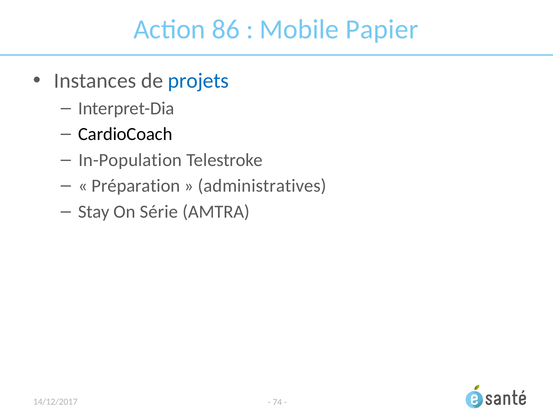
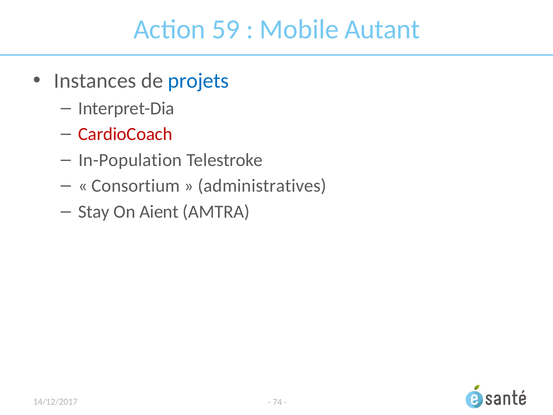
86: 86 -> 59
Papier: Papier -> Autant
CardioCoach colour: black -> red
Préparation: Préparation -> Consortium
Série: Série -> Aient
